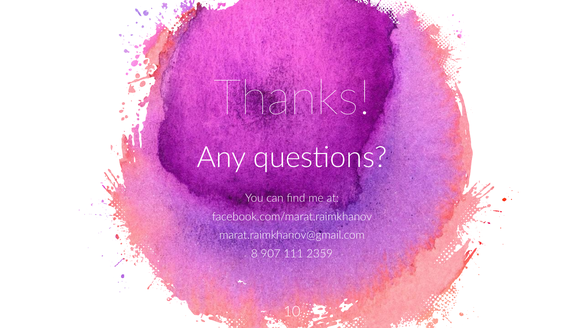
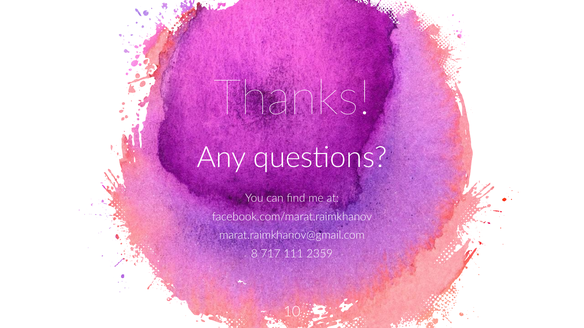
907: 907 -> 717
